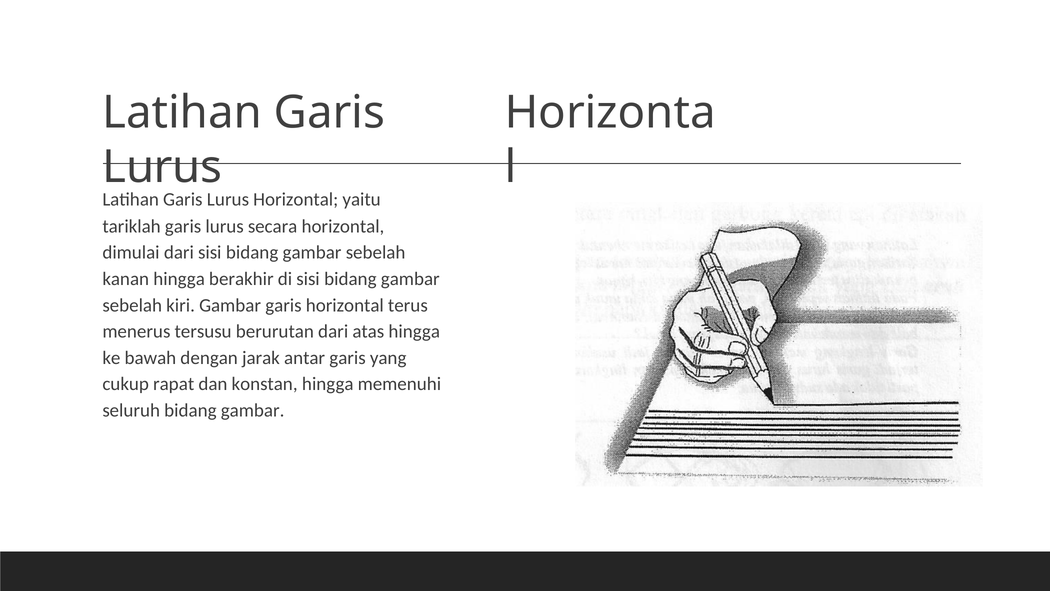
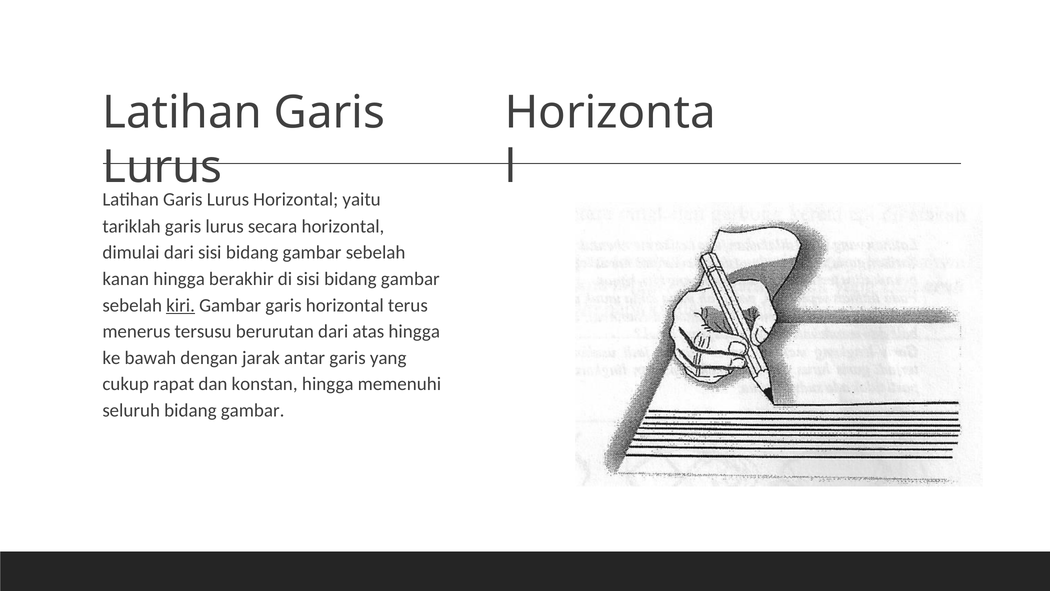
kiri underline: none -> present
